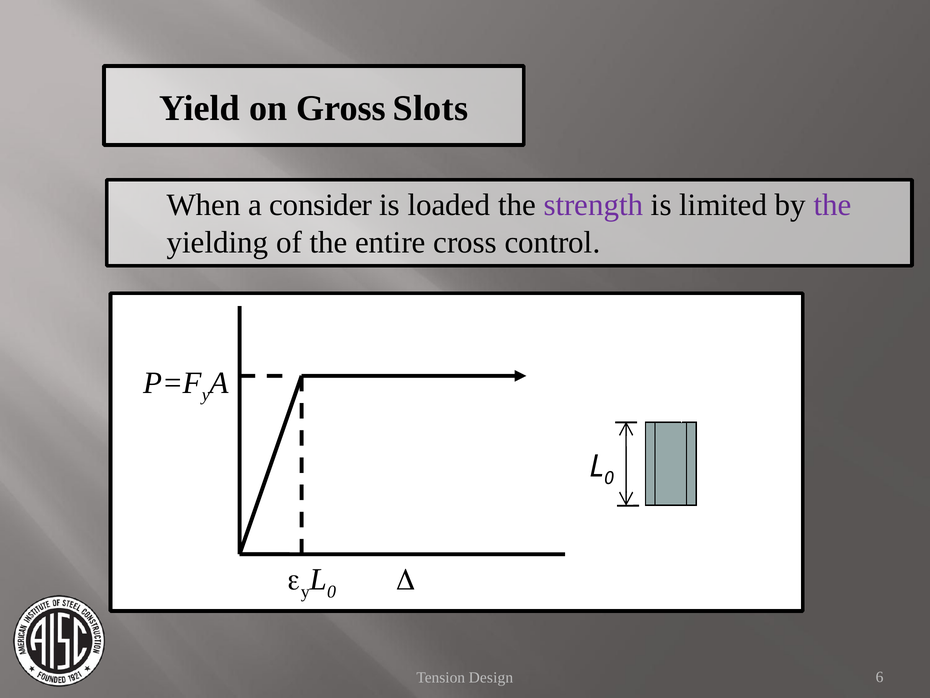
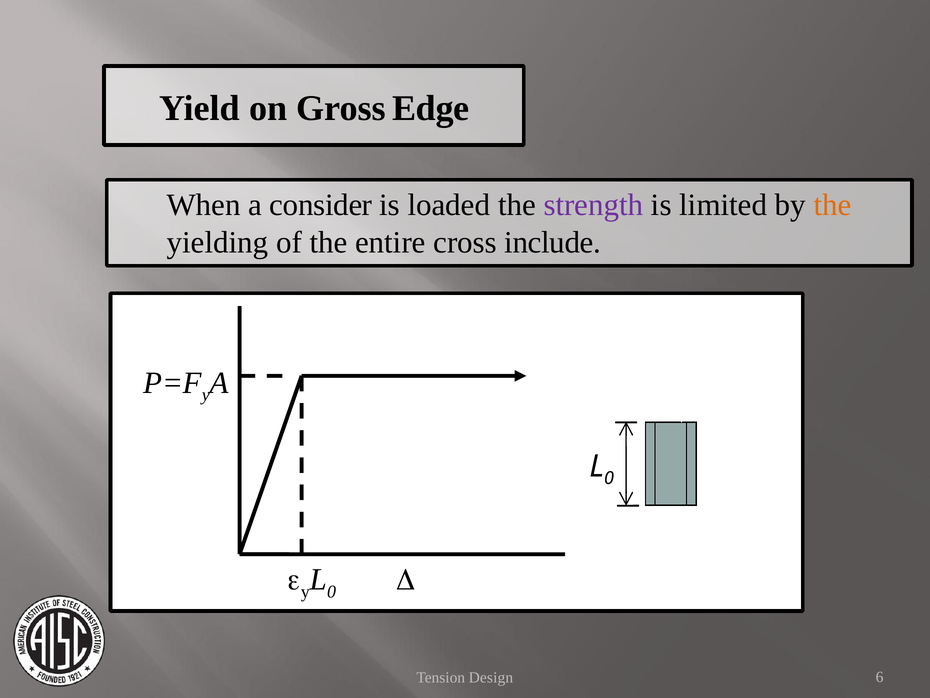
Slots: Slots -> Edge
the at (833, 205) colour: purple -> orange
control: control -> include
